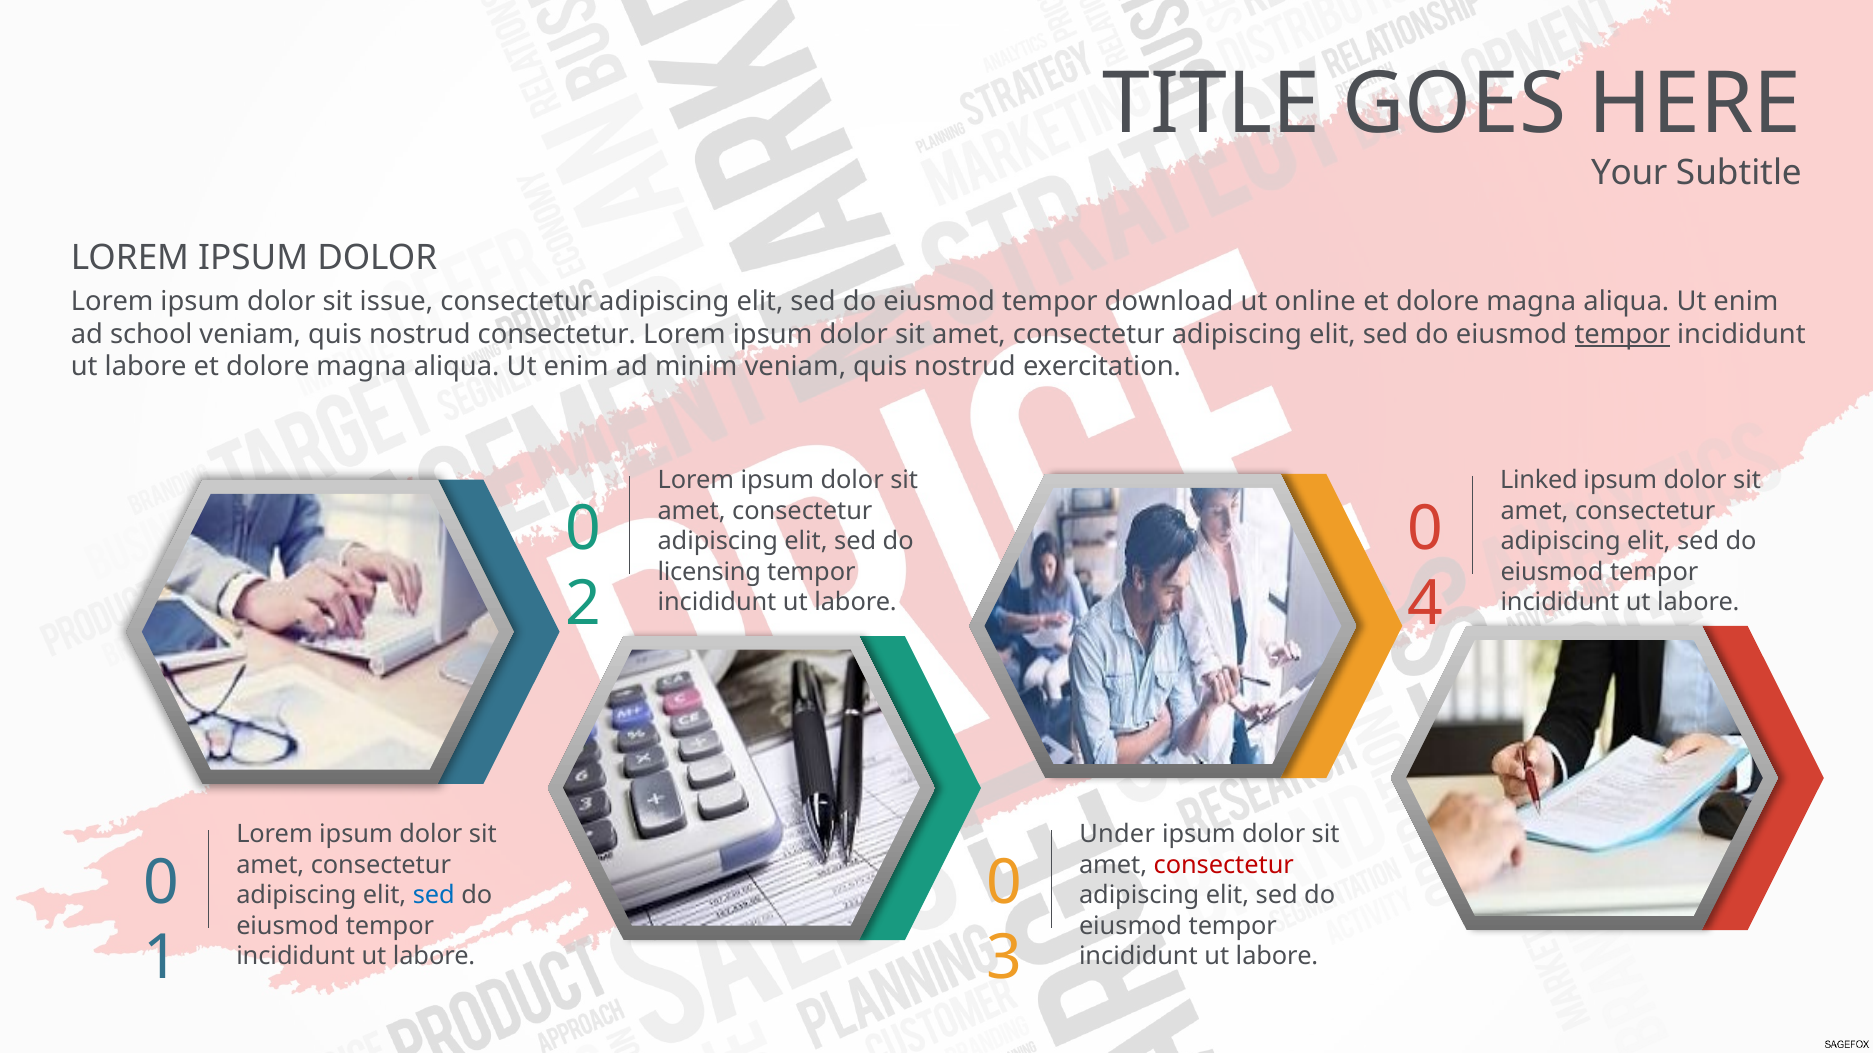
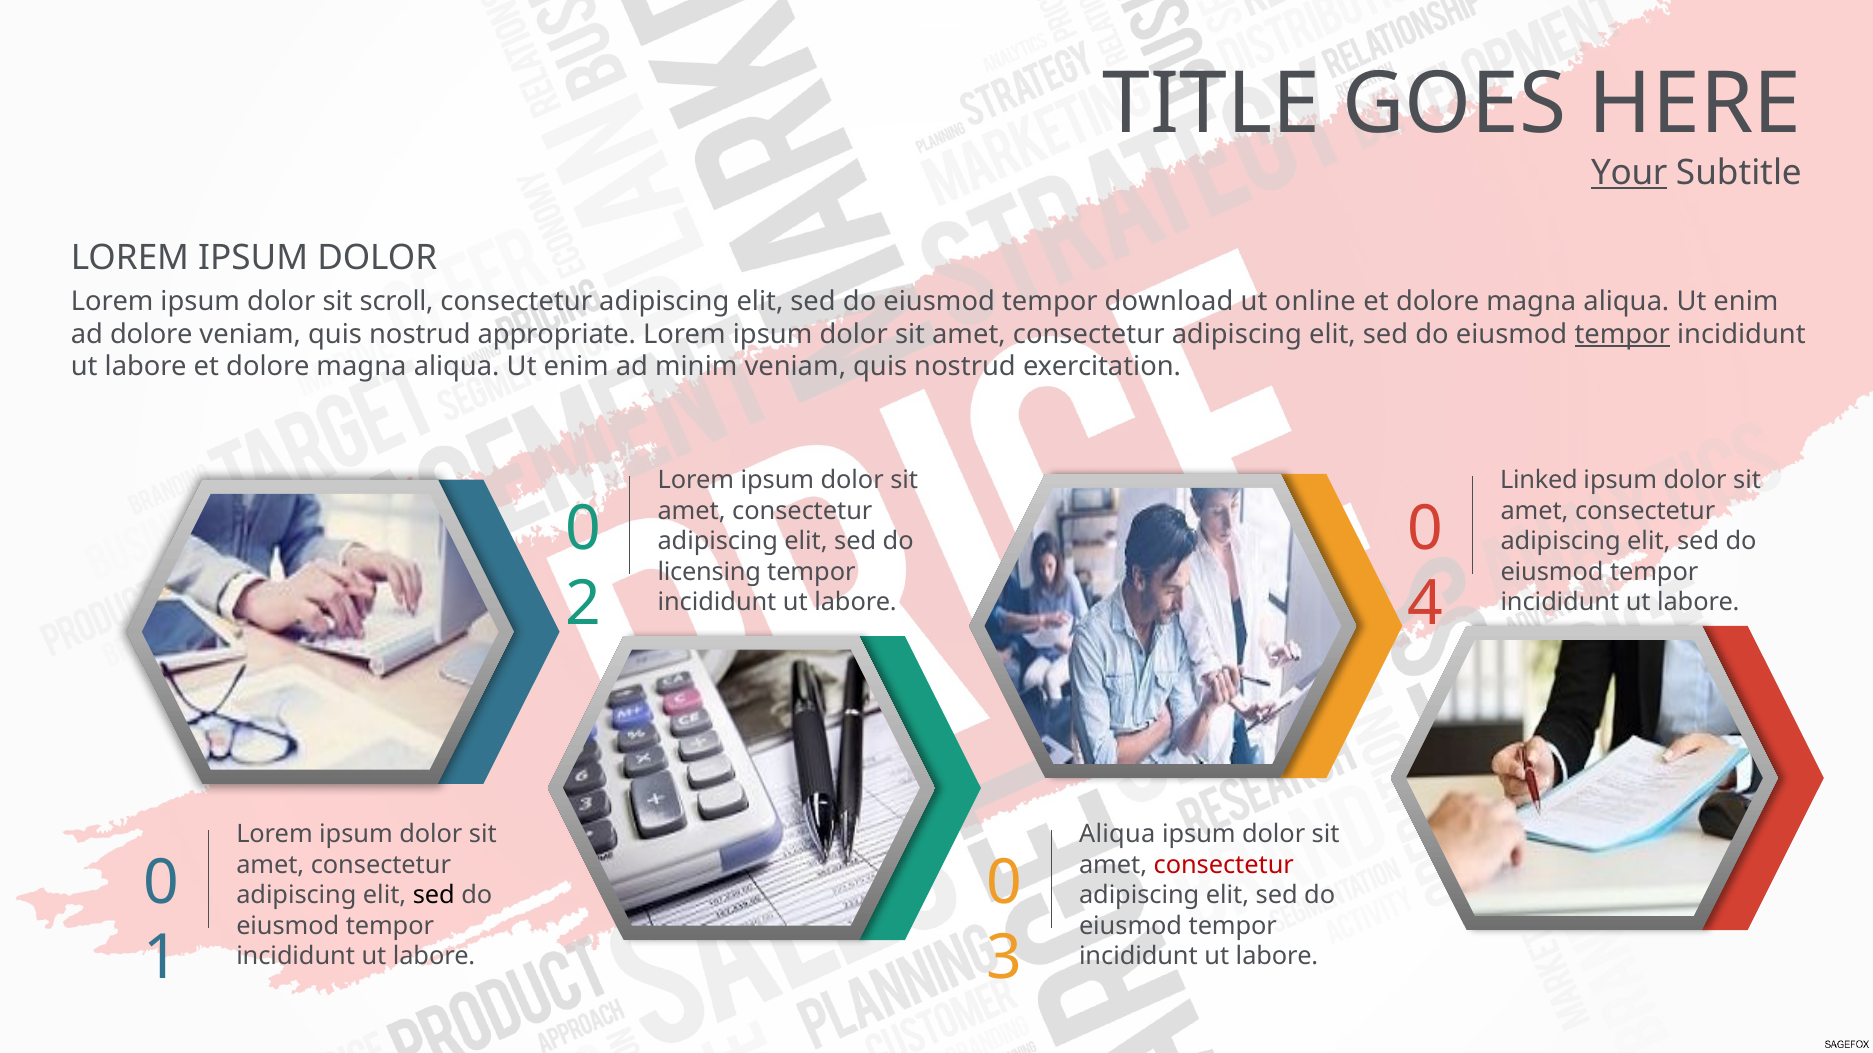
Your underline: none -> present
issue: issue -> scroll
ad school: school -> dolore
nostrud consectetur: consectetur -> appropriate
Under at (1117, 835): Under -> Aliqua
sed at (434, 896) colour: blue -> black
